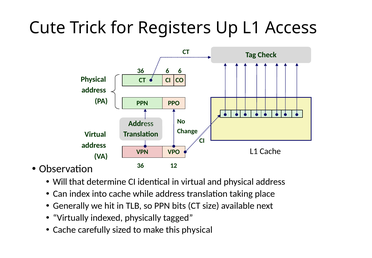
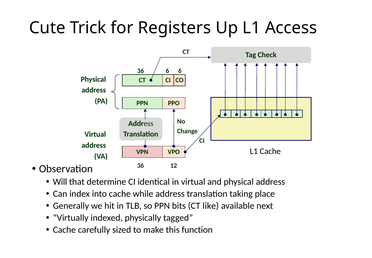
size: size -> like
this physical: physical -> function
